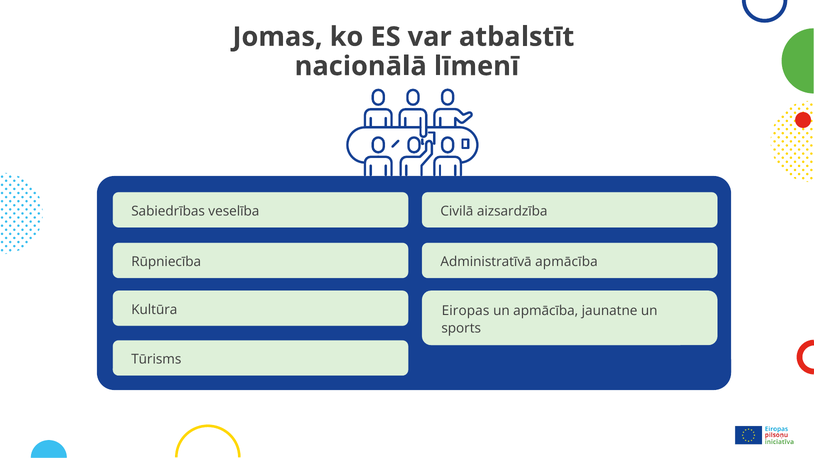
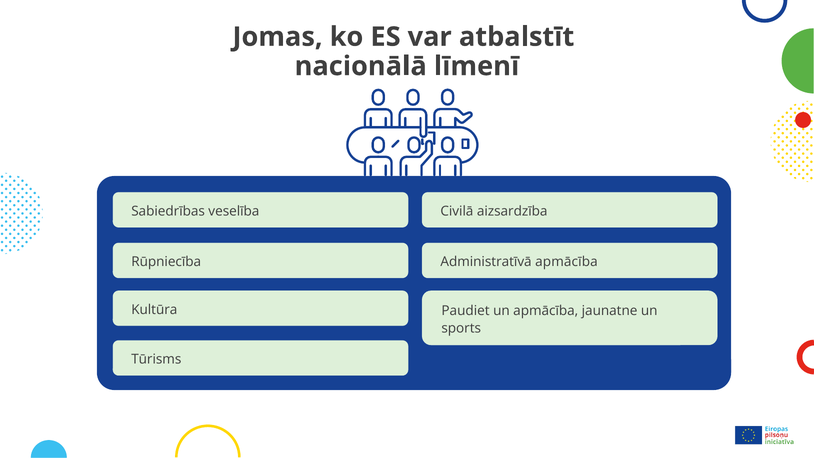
Eiropas: Eiropas -> Paudiet
